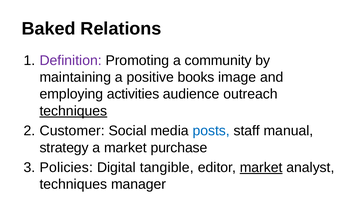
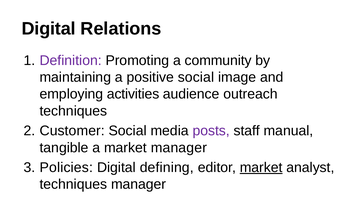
Baked at (49, 29): Baked -> Digital
positive books: books -> social
techniques at (73, 111) underline: present -> none
posts colour: blue -> purple
strategy: strategy -> tangible
market purchase: purchase -> manager
tangible: tangible -> defining
